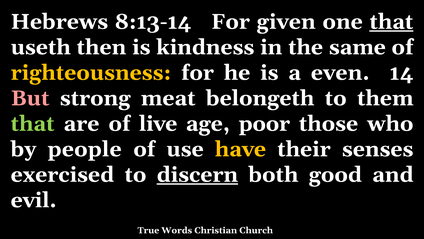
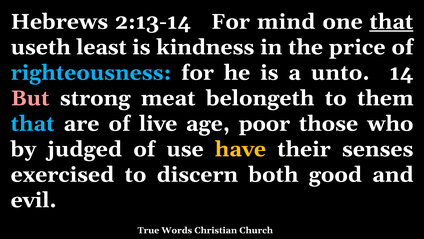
8:13-14: 8:13-14 -> 2:13-14
given: given -> mind
then: then -> least
same: same -> price
righteousness colour: yellow -> light blue
even: even -> unto
that at (33, 123) colour: light green -> light blue
people: people -> judged
discern underline: present -> none
